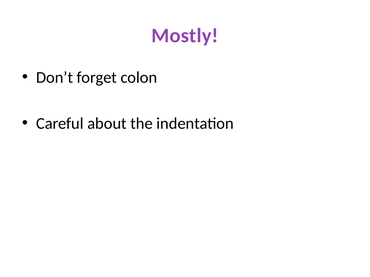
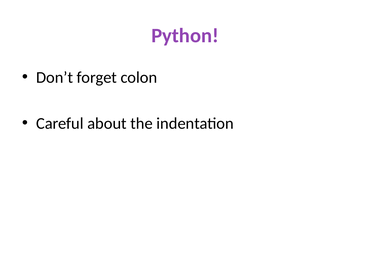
Mostly: Mostly -> Python
